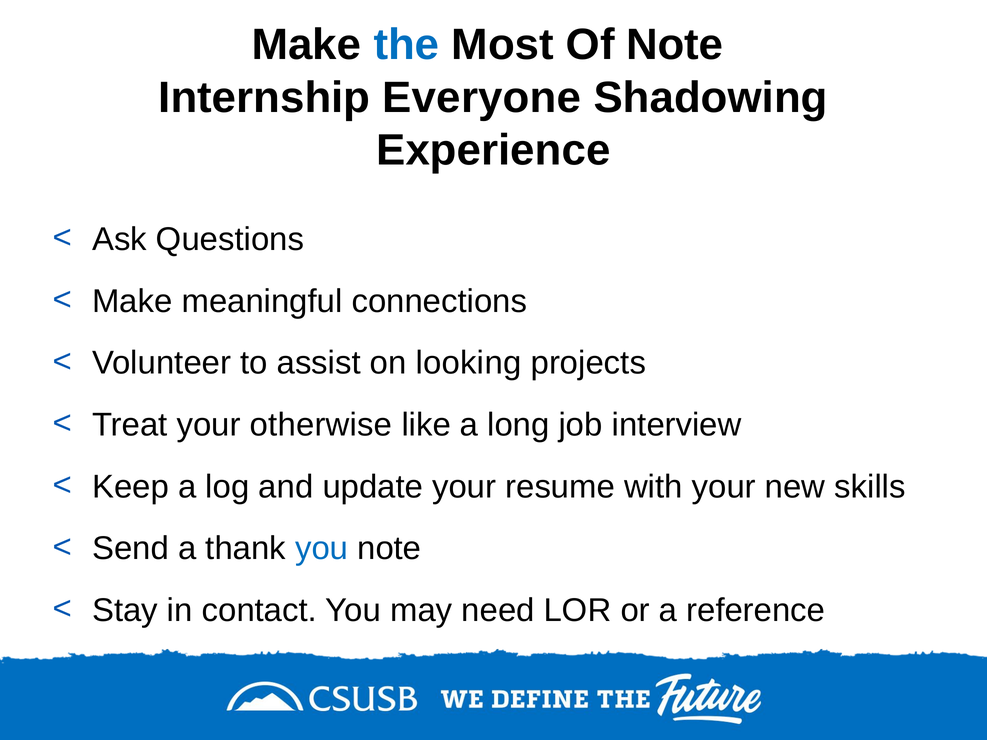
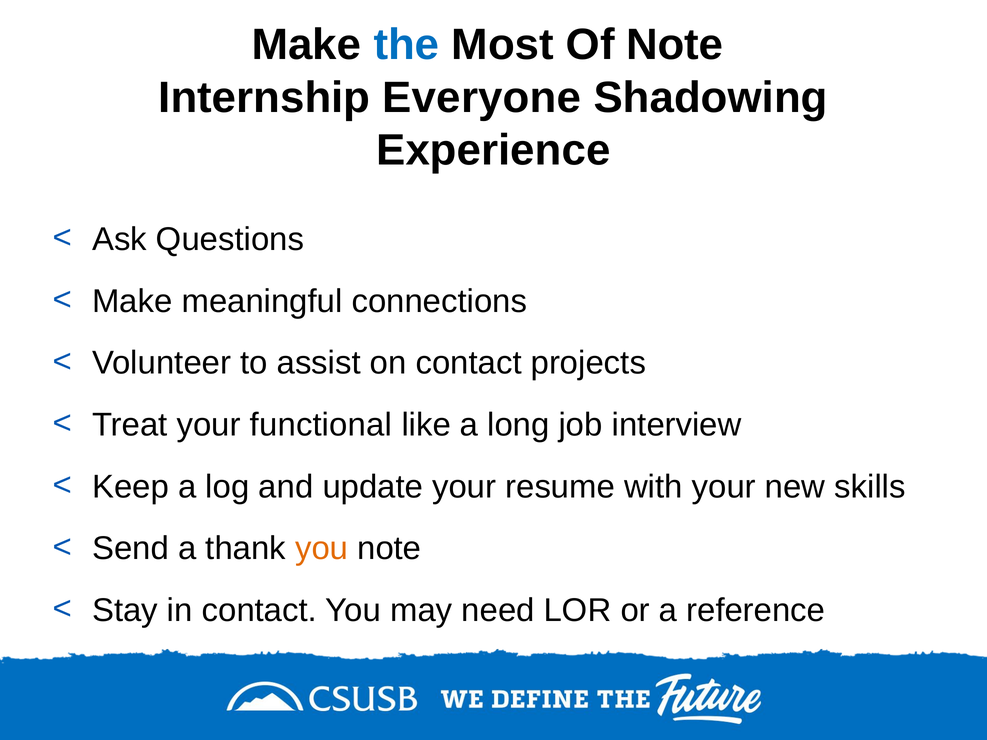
on looking: looking -> contact
otherwise: otherwise -> functional
you at (322, 549) colour: blue -> orange
